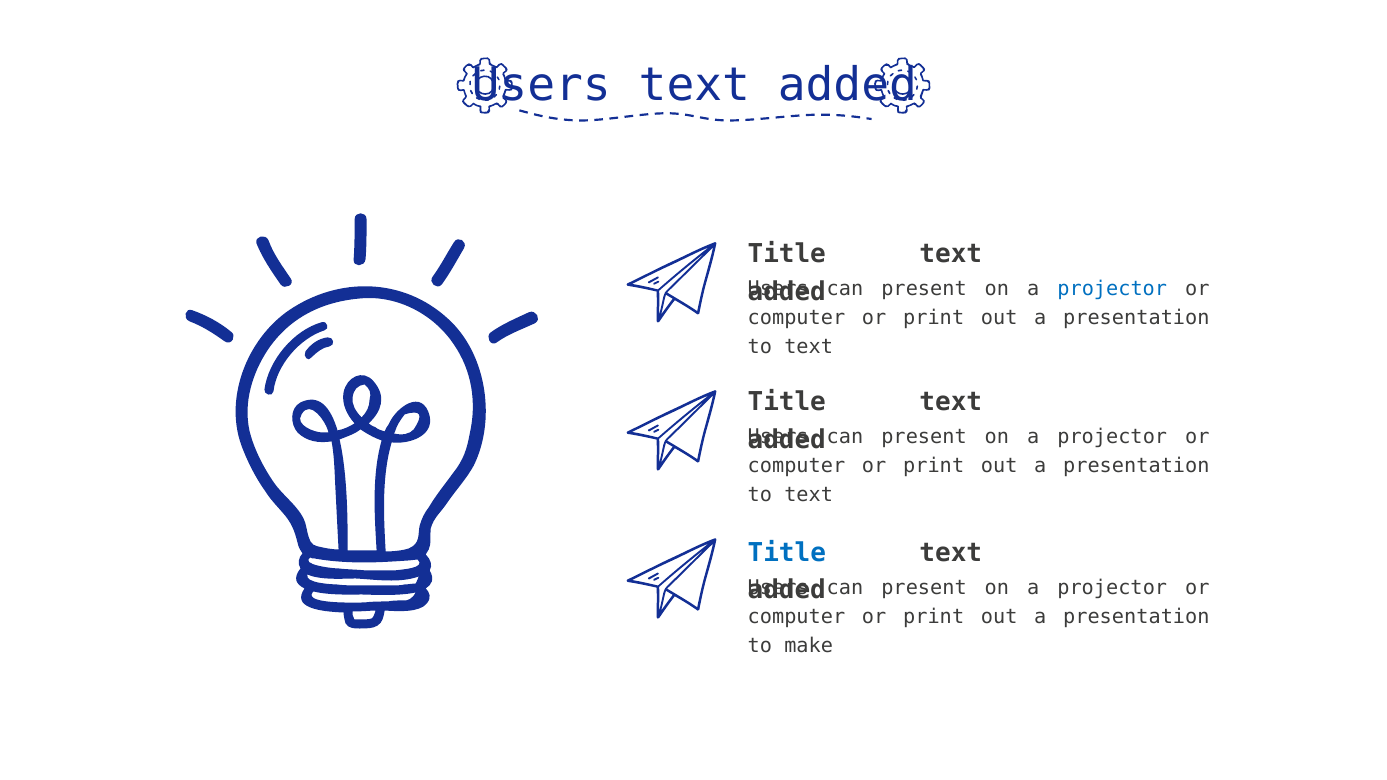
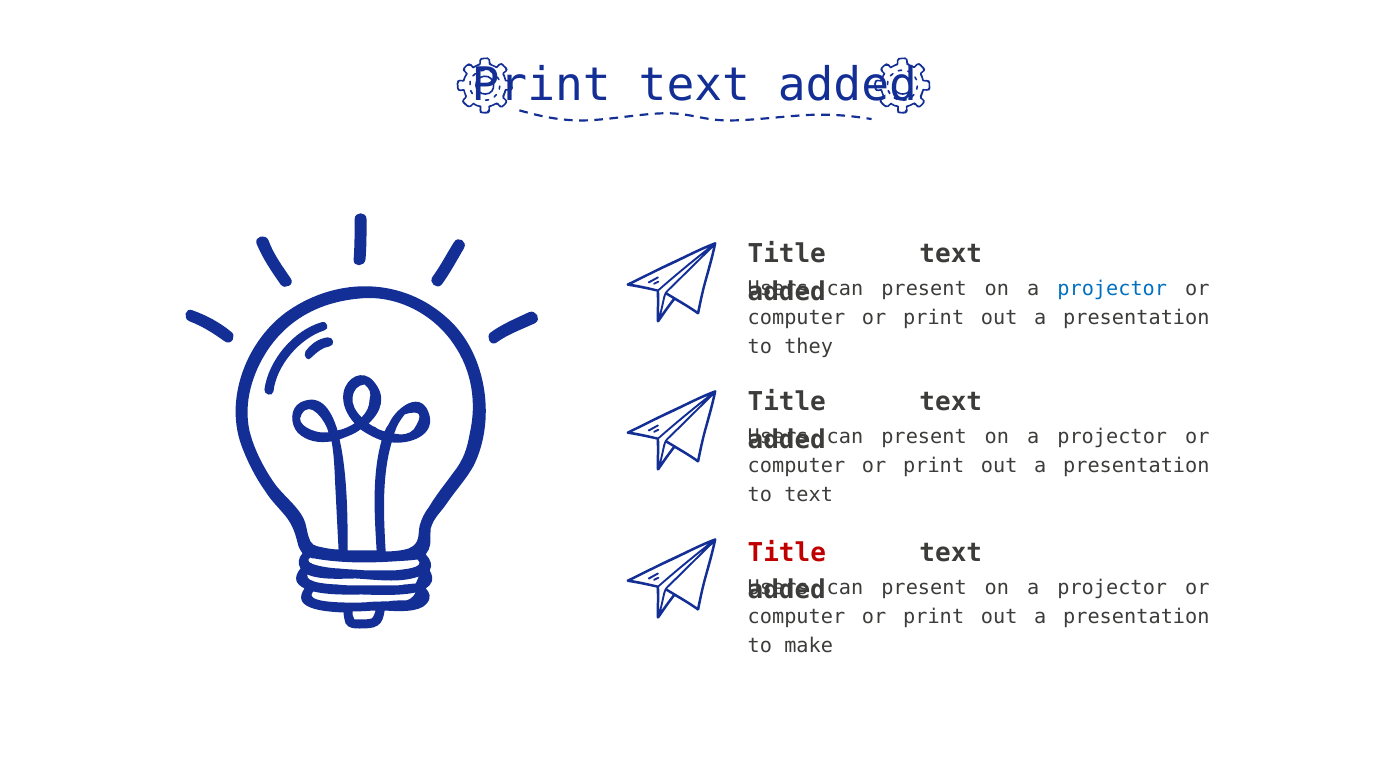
Users at (541, 85): Users -> Print
text at (809, 347): text -> they
Title at (787, 553) colour: blue -> red
